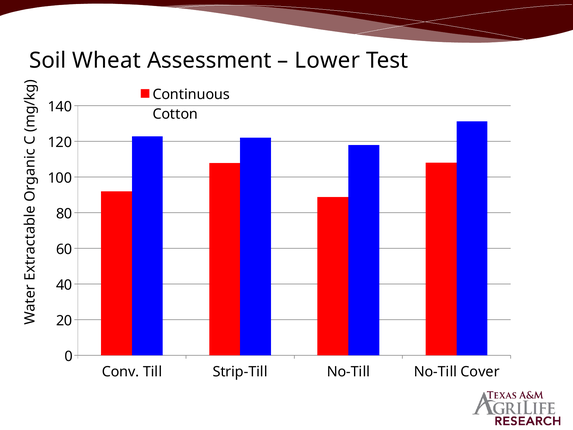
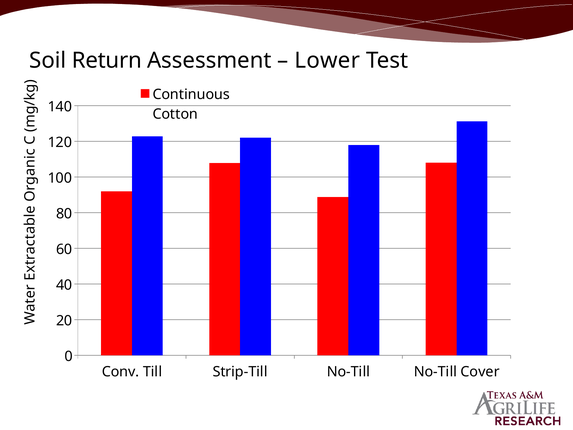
Wheat: Wheat -> Return
